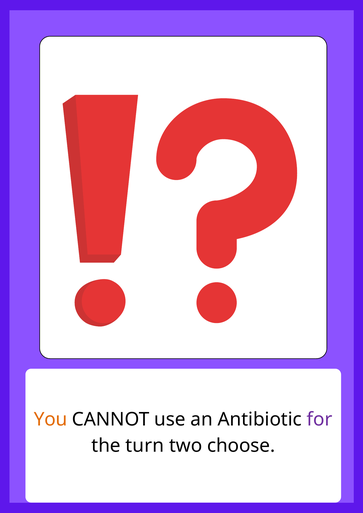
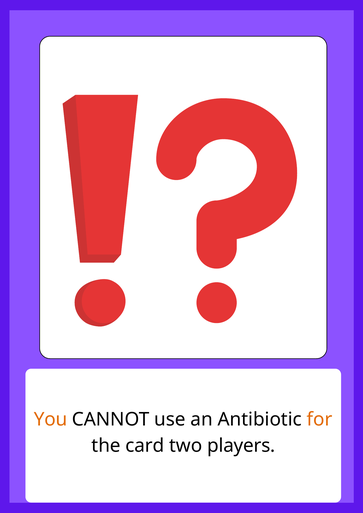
for colour: purple -> orange
turn: turn -> card
choose: choose -> players
